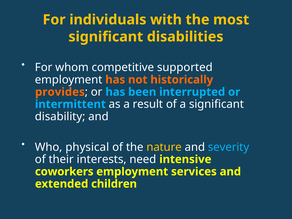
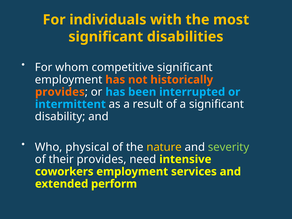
competitive supported: supported -> significant
severity colour: light blue -> light green
their interests: interests -> provides
children: children -> perform
